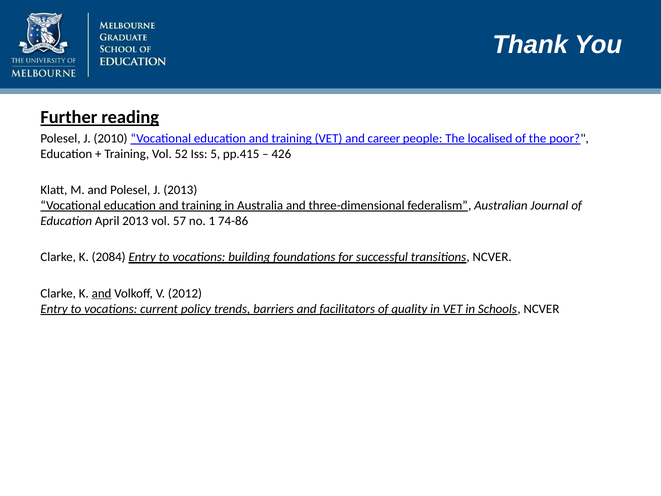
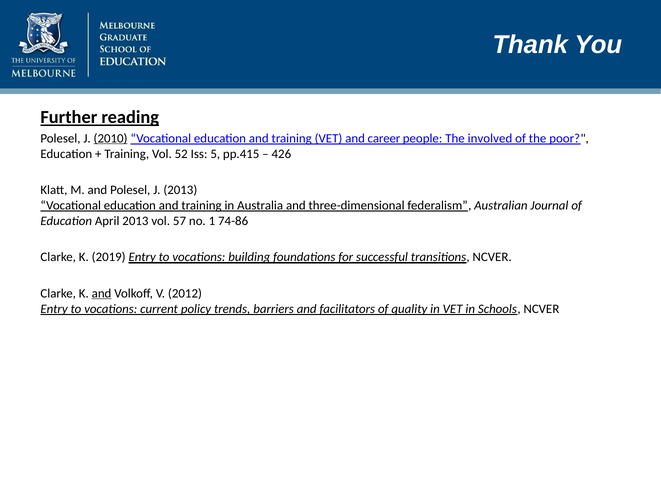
2010 underline: none -> present
localised: localised -> involved
2084: 2084 -> 2019
